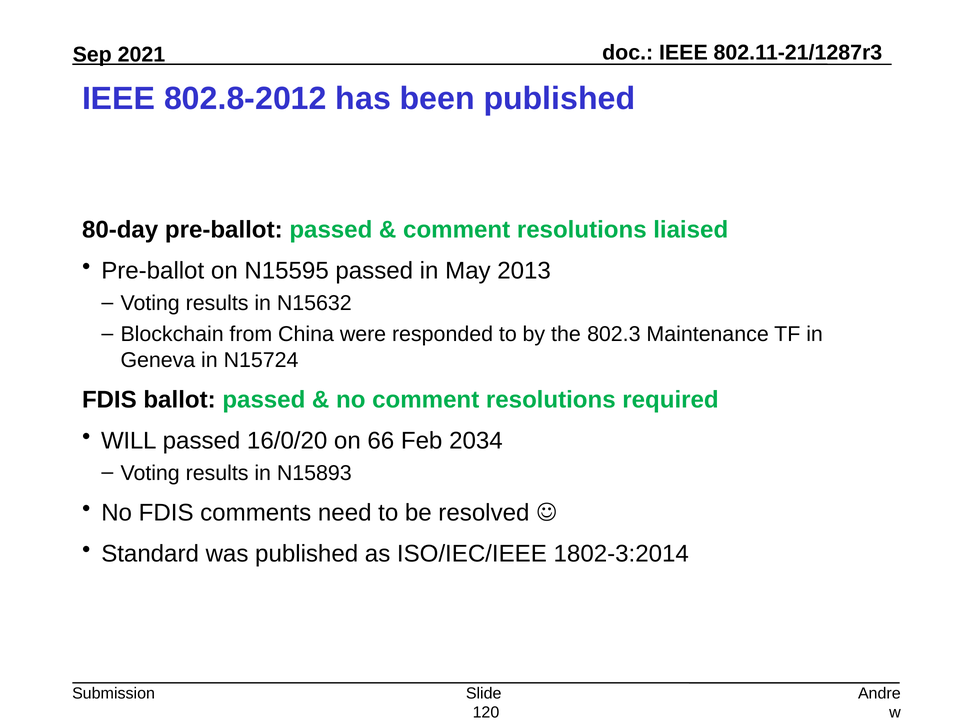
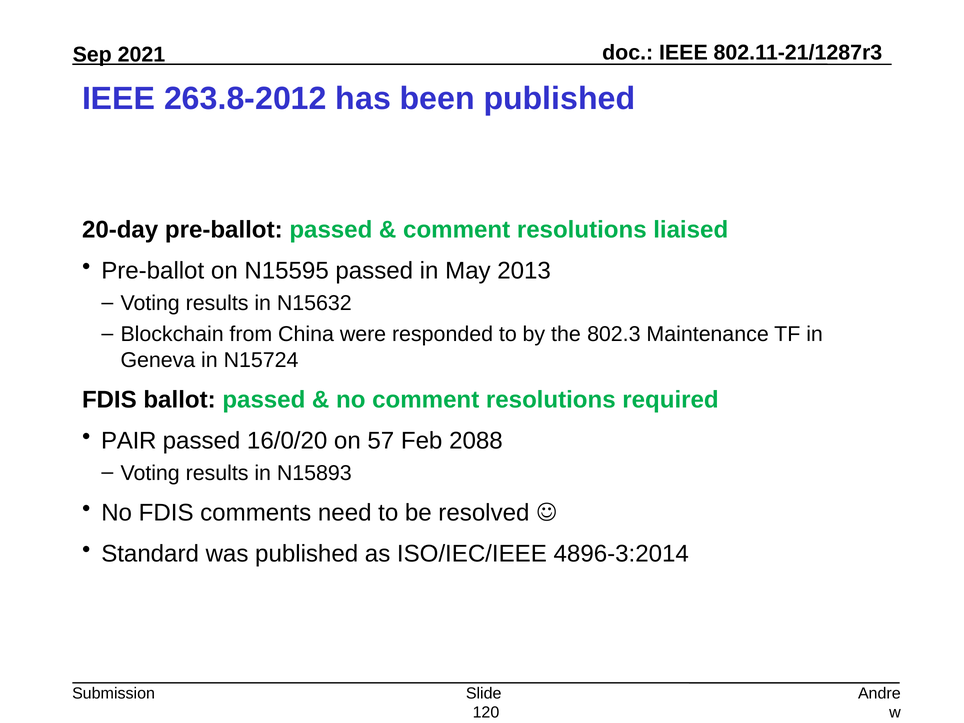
802.8-2012: 802.8-2012 -> 263.8-2012
80-day: 80-day -> 20-day
WILL: WILL -> PAIR
66: 66 -> 57
2034: 2034 -> 2088
1802-3:2014: 1802-3:2014 -> 4896-3:2014
